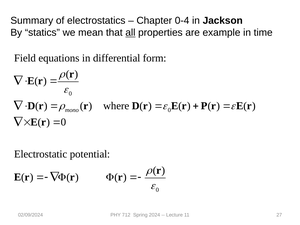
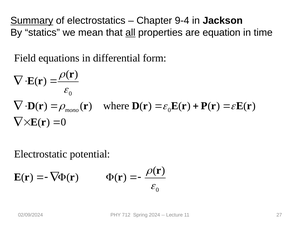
Summary underline: none -> present
0-4: 0-4 -> 9-4
example: example -> equation
